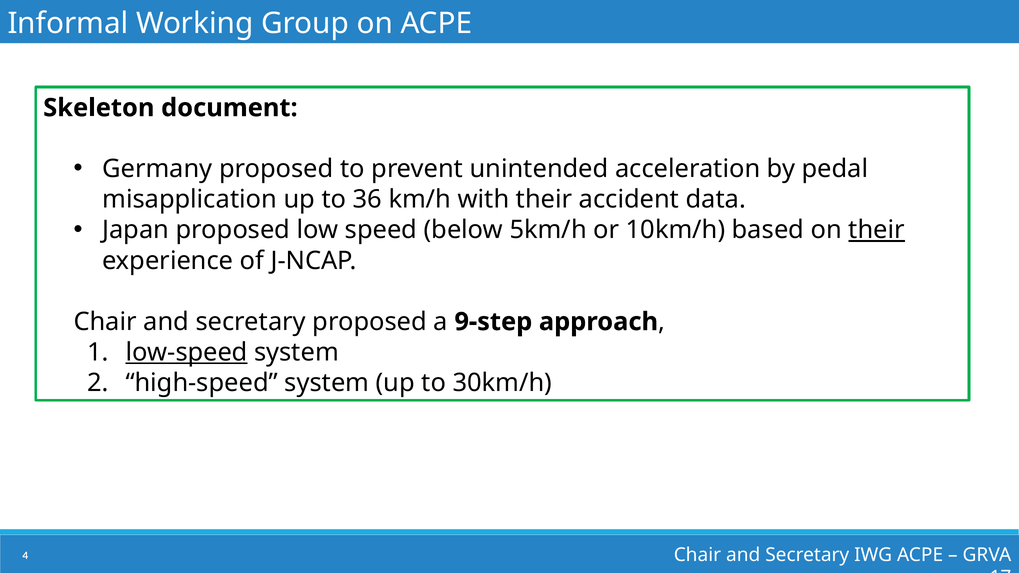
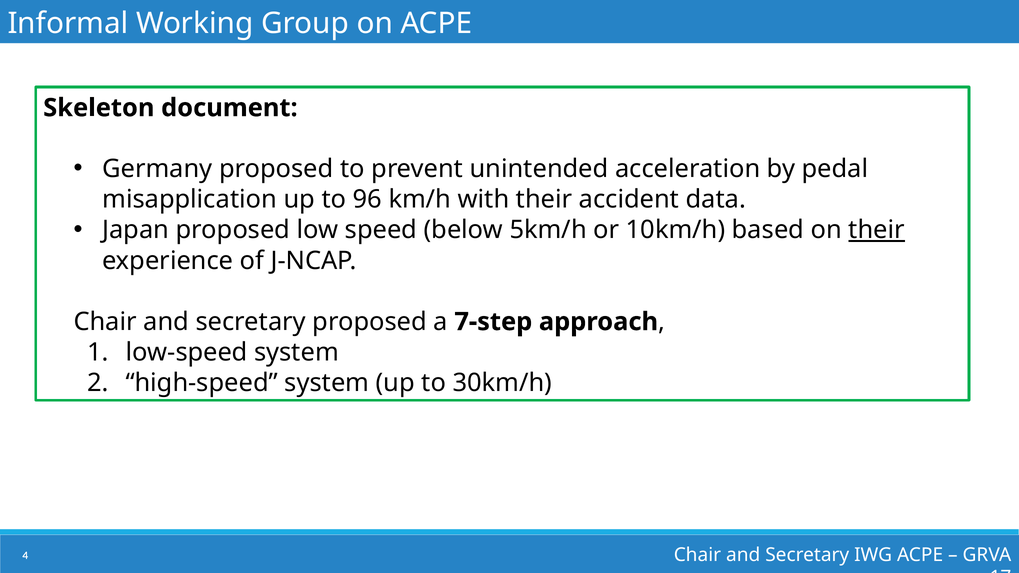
36: 36 -> 96
9-step: 9-step -> 7-step
low-speed underline: present -> none
